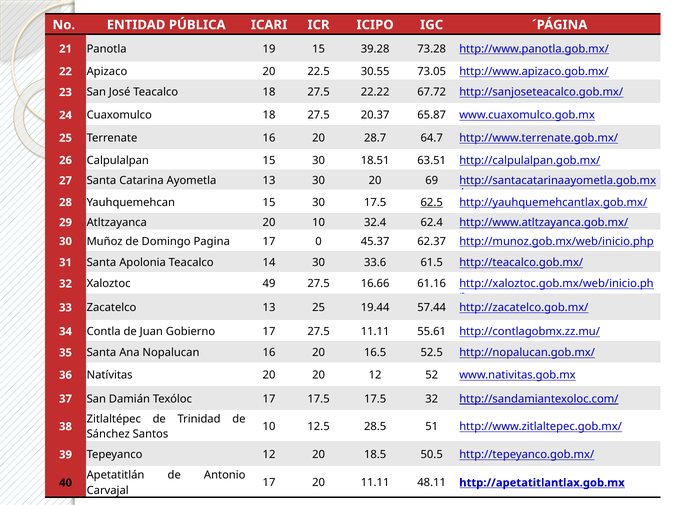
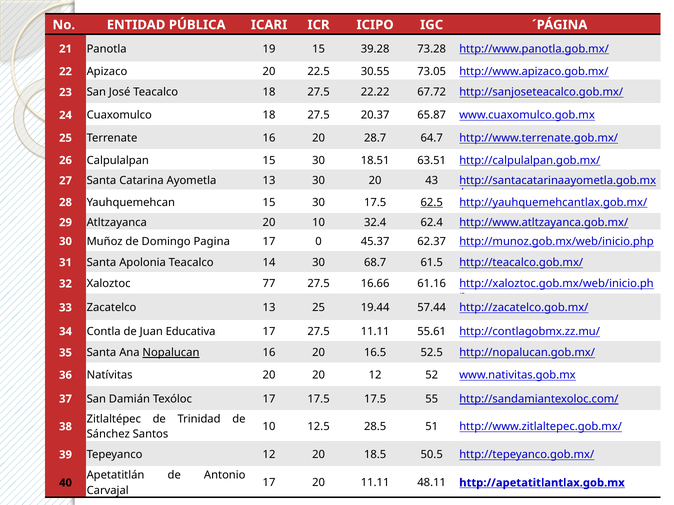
69: 69 -> 43
33.6: 33.6 -> 68.7
49: 49 -> 77
Gobierno: Gobierno -> Educativa
Nopalucan underline: none -> present
17.5 32: 32 -> 55
